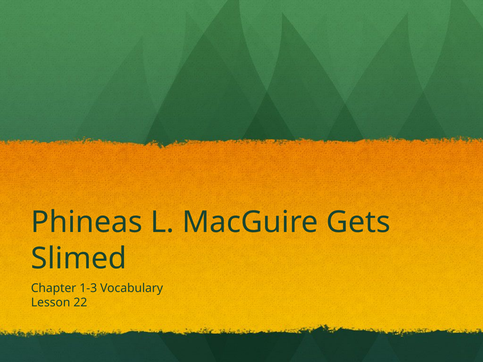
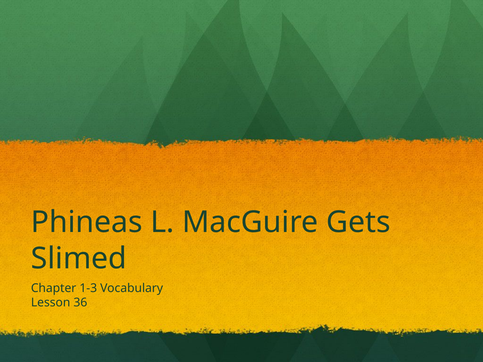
22: 22 -> 36
